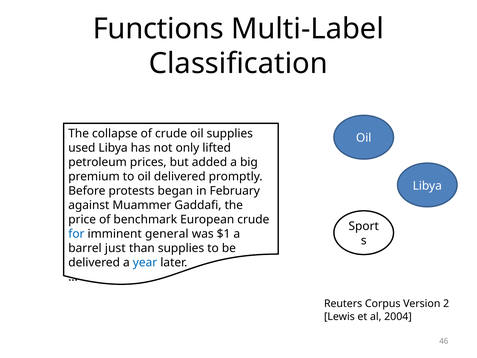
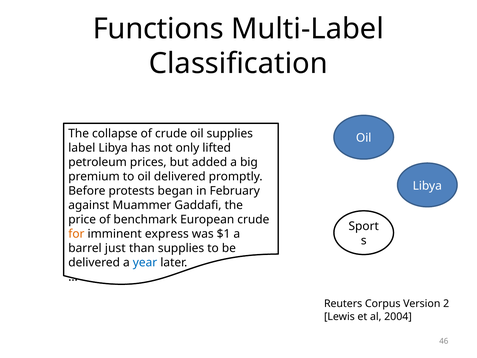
used: used -> label
for colour: blue -> orange
general: general -> express
